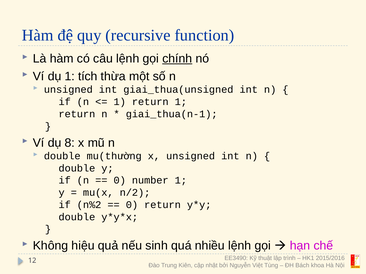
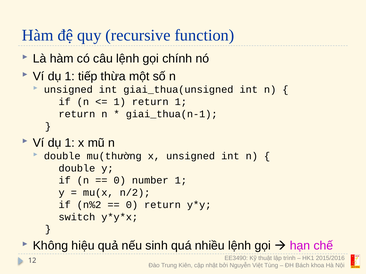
chính underline: present -> none
tích: tích -> tiếp
8 at (70, 143): 8 -> 1
double at (77, 217): double -> switch
